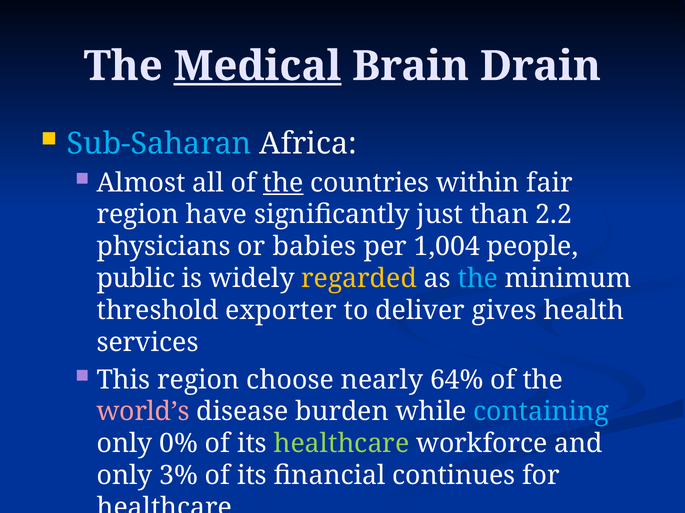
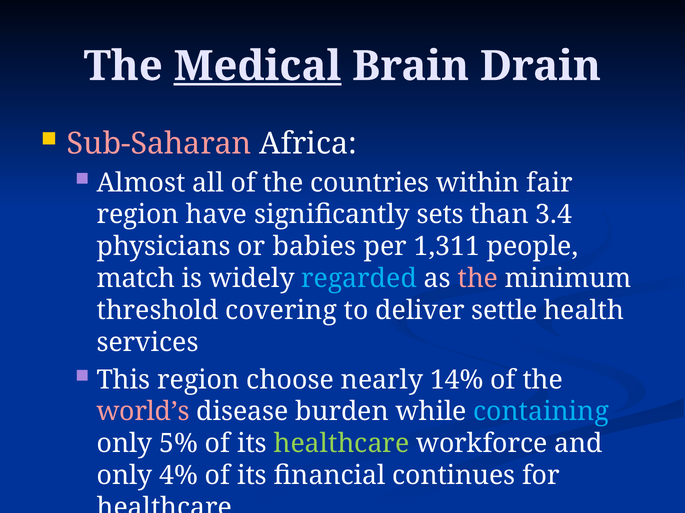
Sub-Saharan colour: light blue -> pink
the at (283, 183) underline: present -> none
just: just -> sets
2.2: 2.2 -> 3.4
1,004: 1,004 -> 1,311
public: public -> match
regarded colour: yellow -> light blue
the at (478, 279) colour: light blue -> pink
exporter: exporter -> covering
gives: gives -> settle
64%: 64% -> 14%
0%: 0% -> 5%
3%: 3% -> 4%
